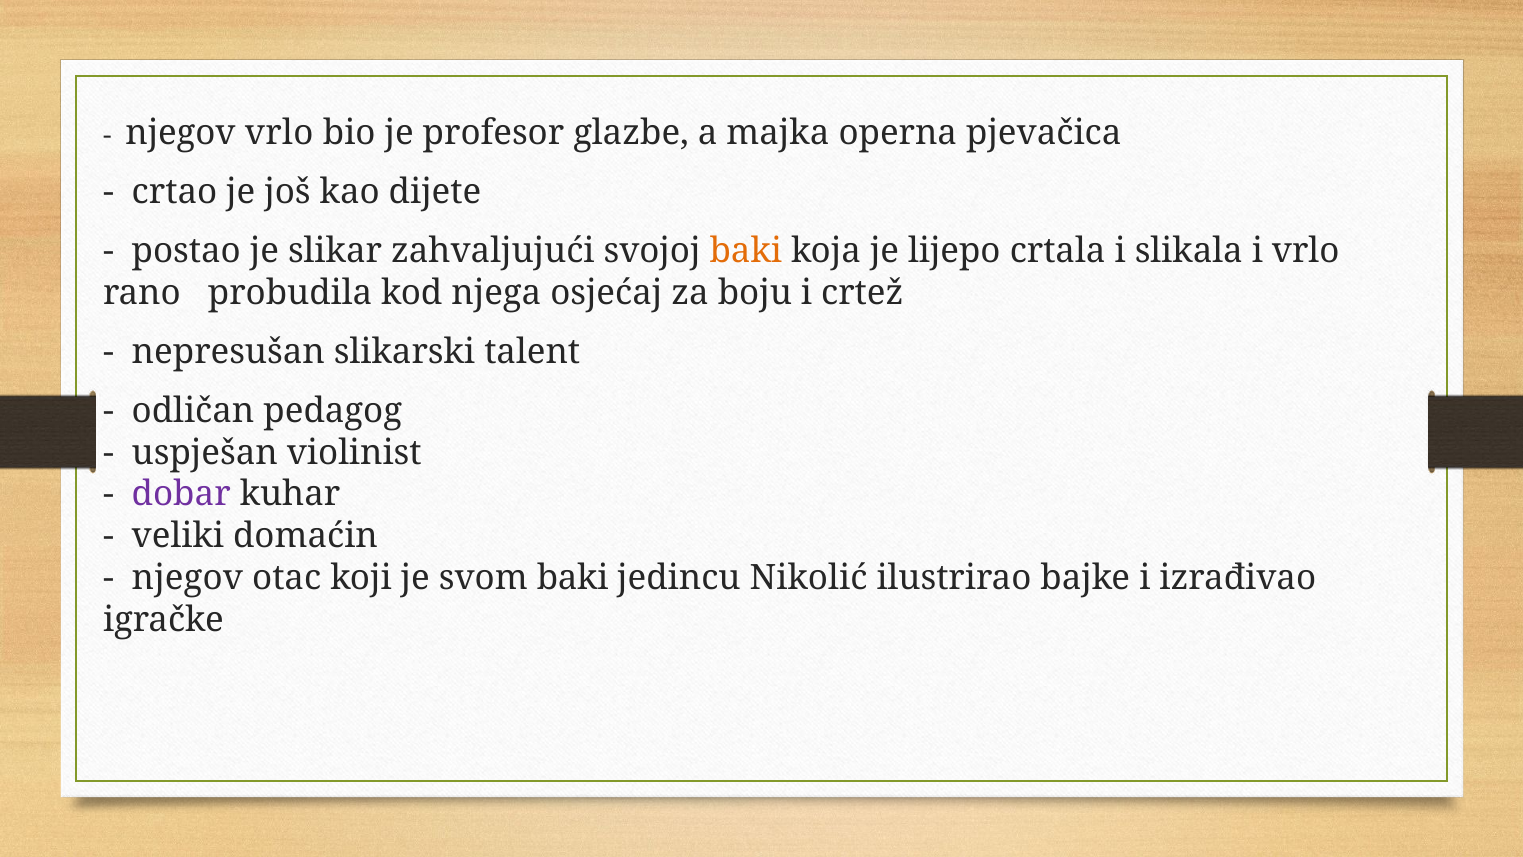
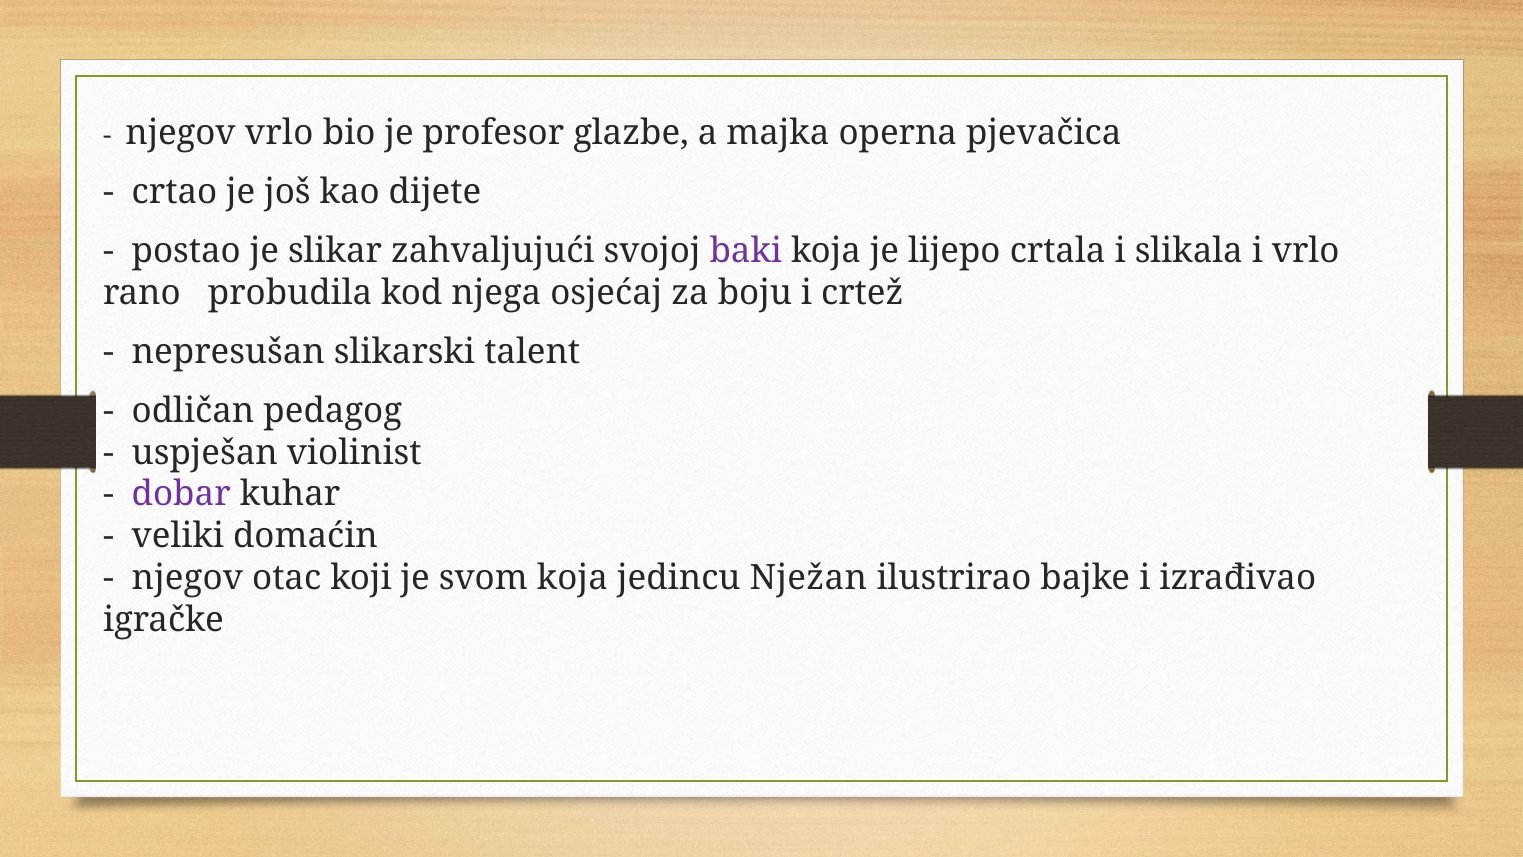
baki at (746, 251) colour: orange -> purple
svom baki: baki -> koja
Nikolić: Nikolić -> Nježan
